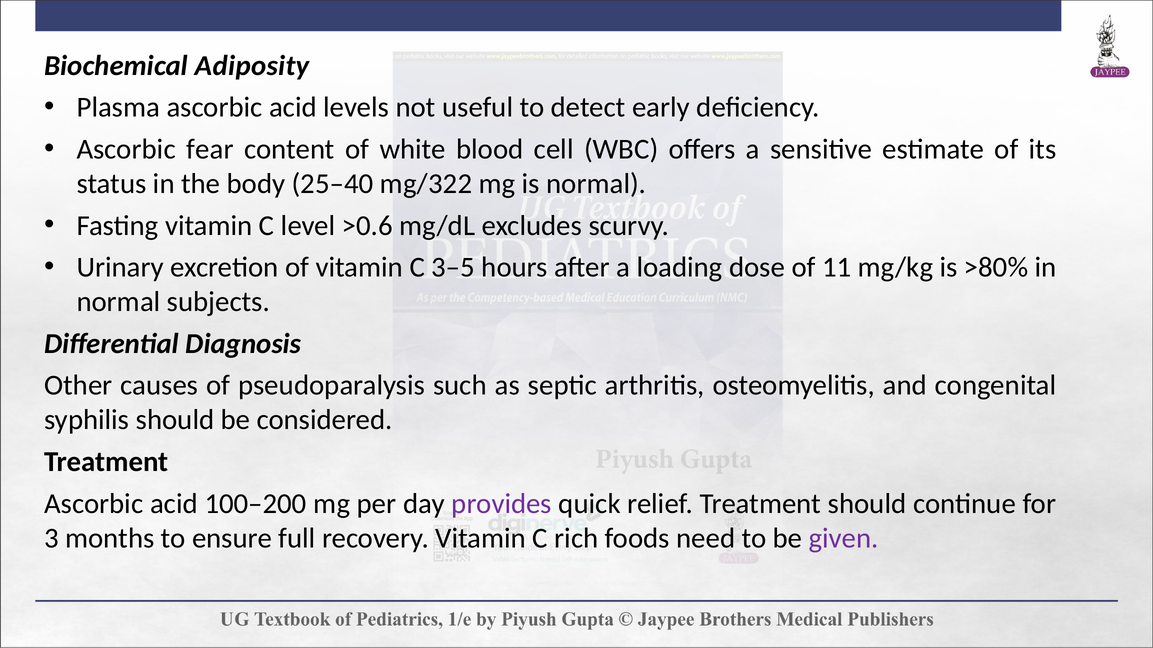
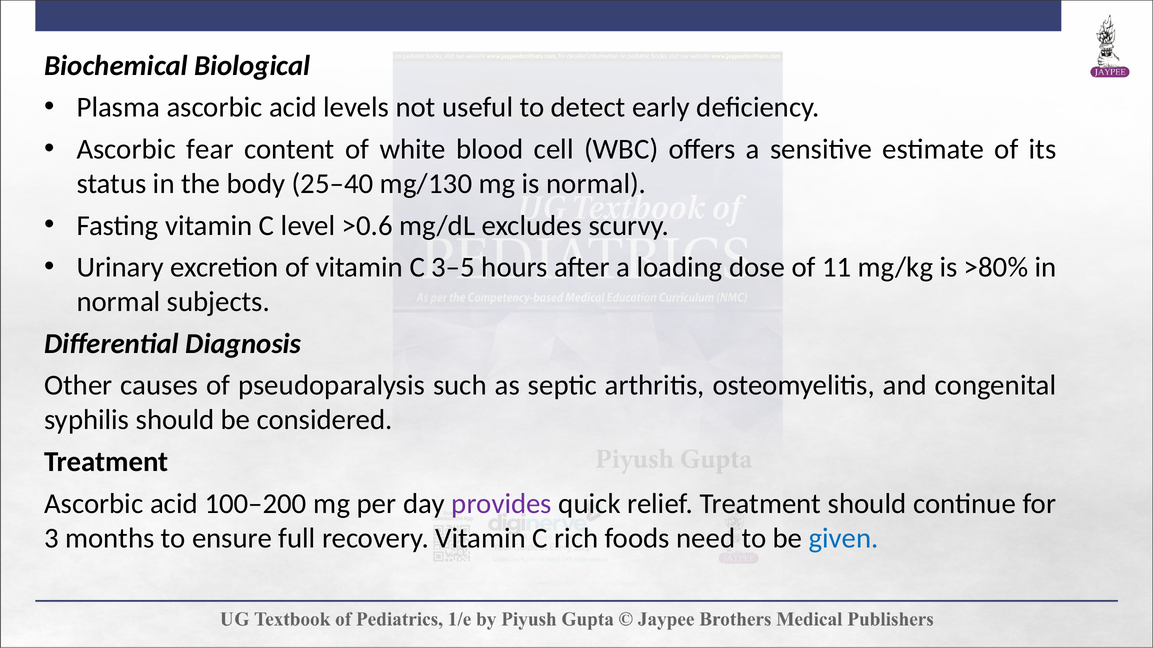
Adiposity: Adiposity -> Biological
mg/322: mg/322 -> mg/130
given colour: purple -> blue
